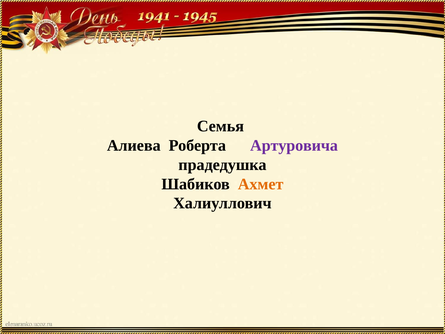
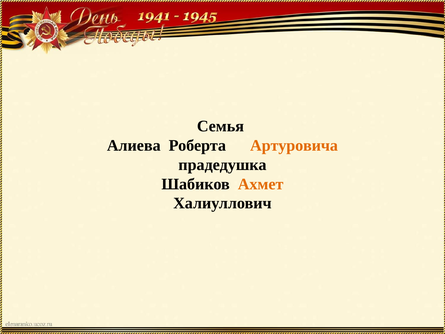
Артуровича colour: purple -> orange
